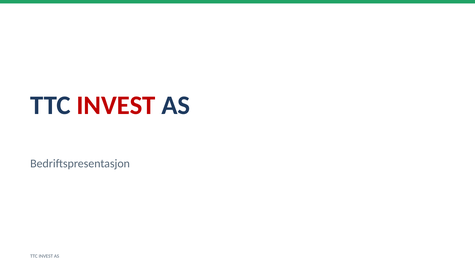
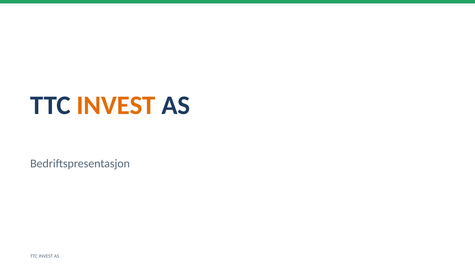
INVEST at (116, 105) colour: red -> orange
